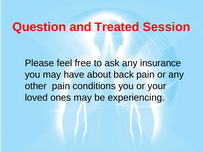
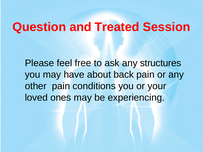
insurance: insurance -> structures
